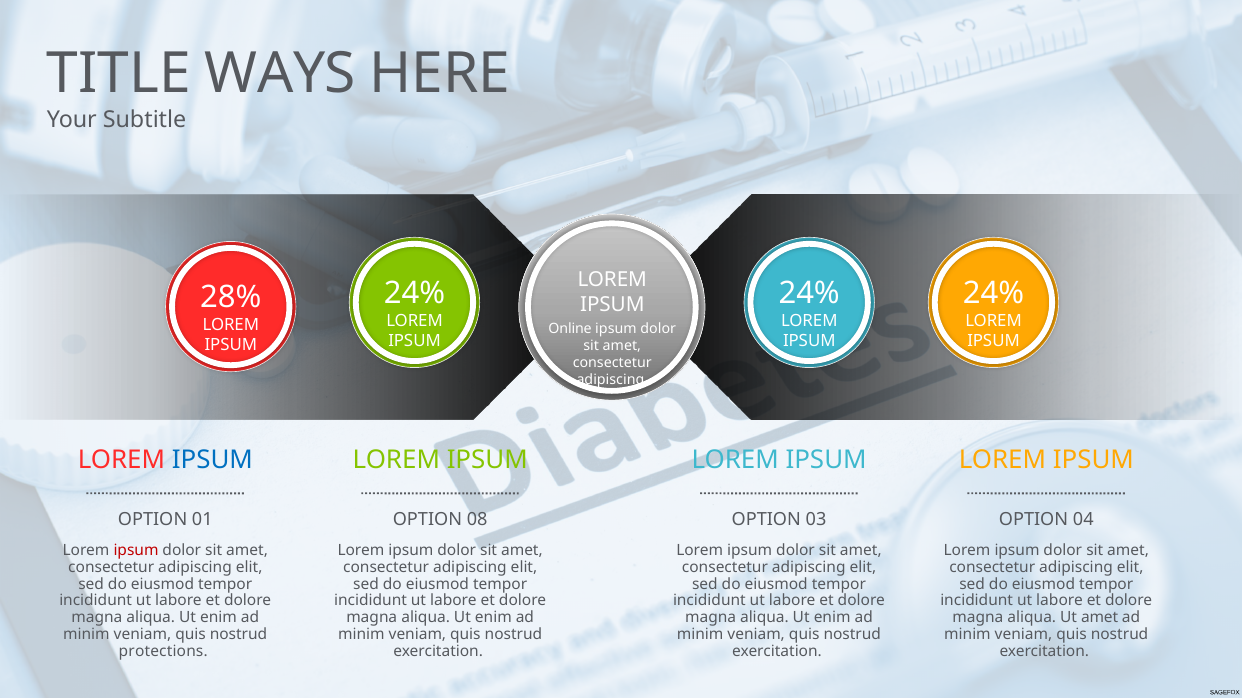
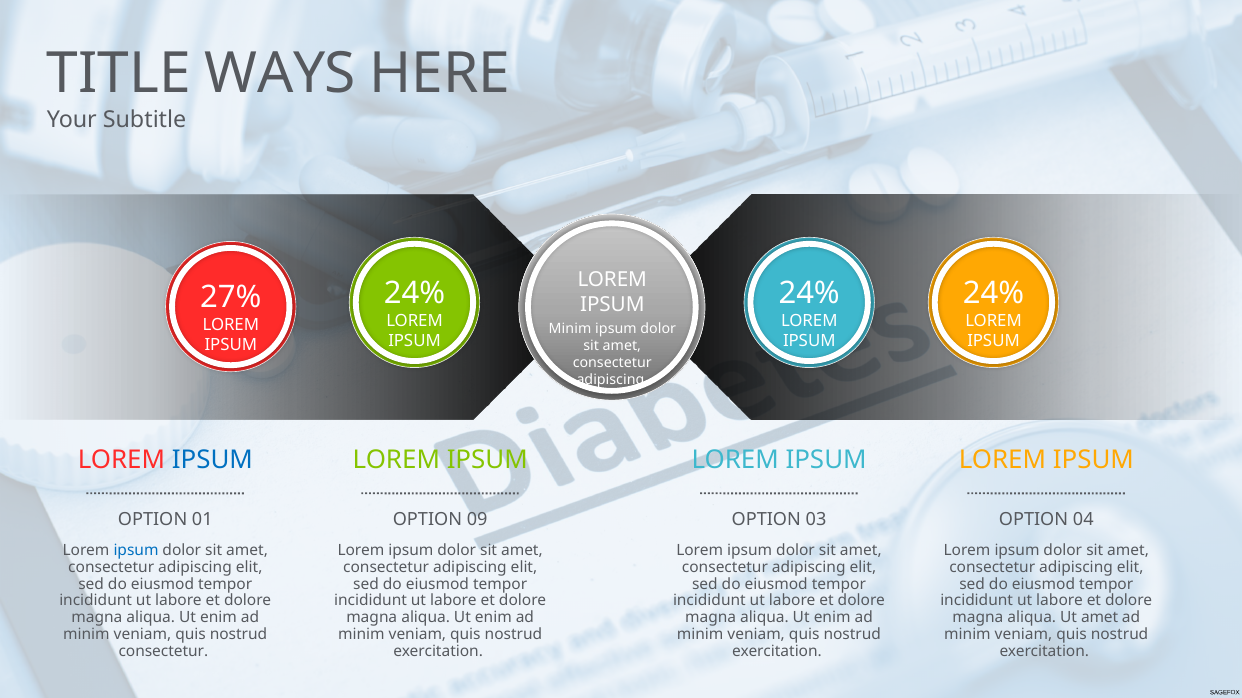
28%: 28% -> 27%
Online at (570, 329): Online -> Minim
08: 08 -> 09
ipsum at (136, 551) colour: red -> blue
protections at (163, 652): protections -> consectetur
